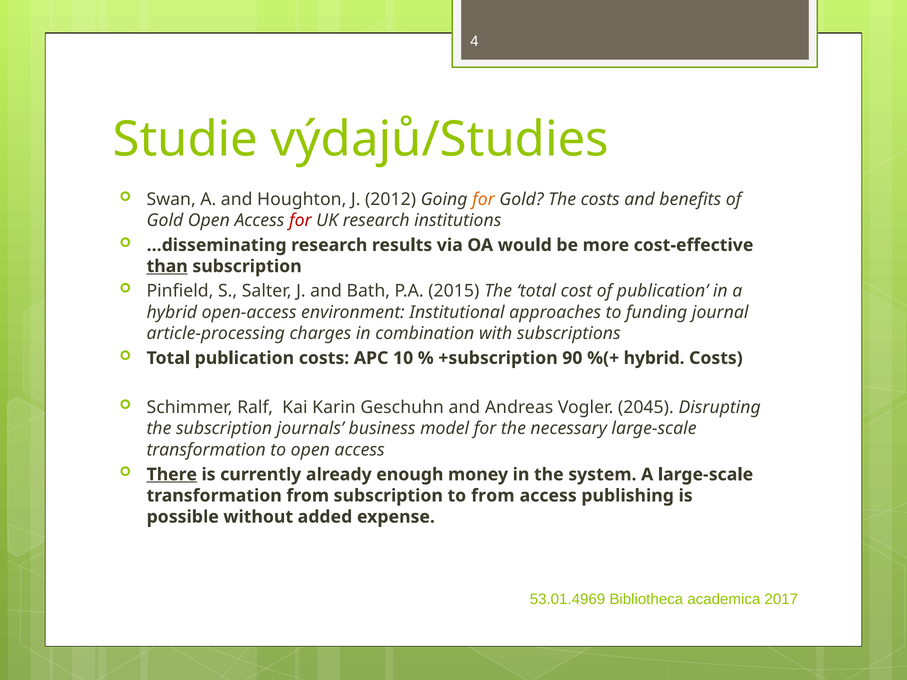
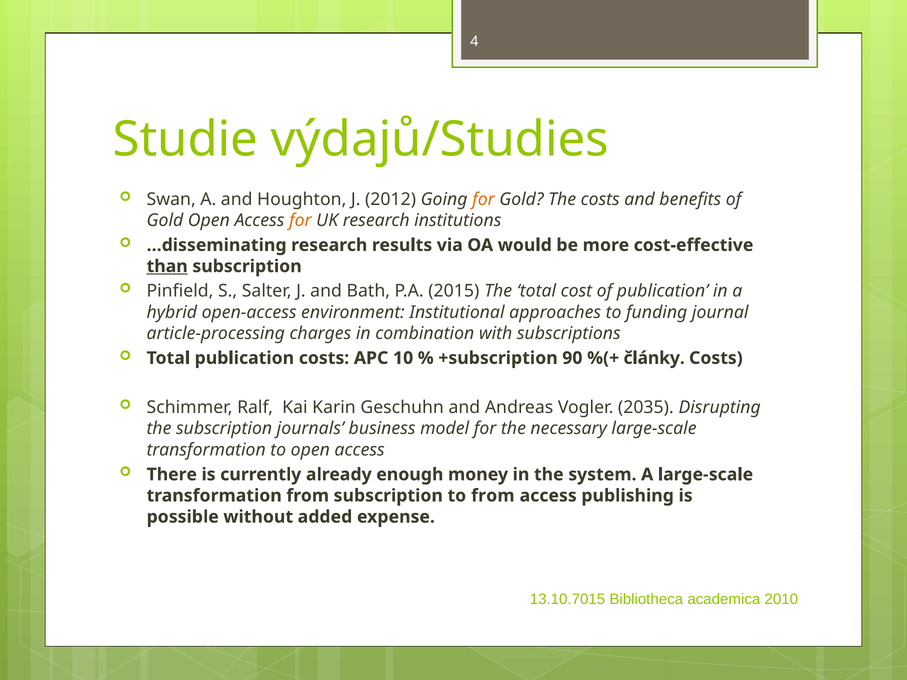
for at (300, 221) colour: red -> orange
hybrid at (654, 358): hybrid -> články
2045: 2045 -> 2035
There underline: present -> none
53.01.4969: 53.01.4969 -> 13.10.7015
2017: 2017 -> 2010
